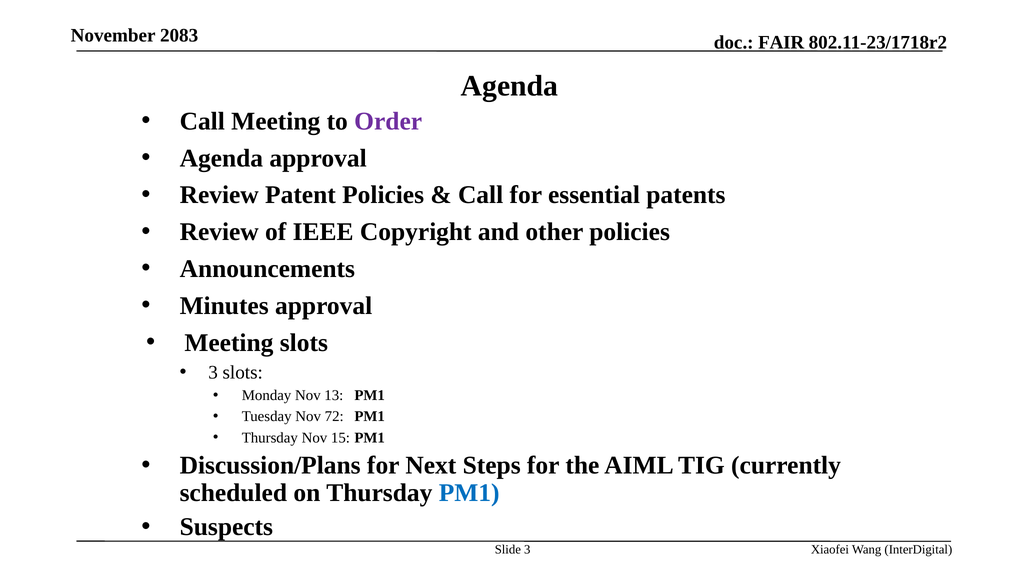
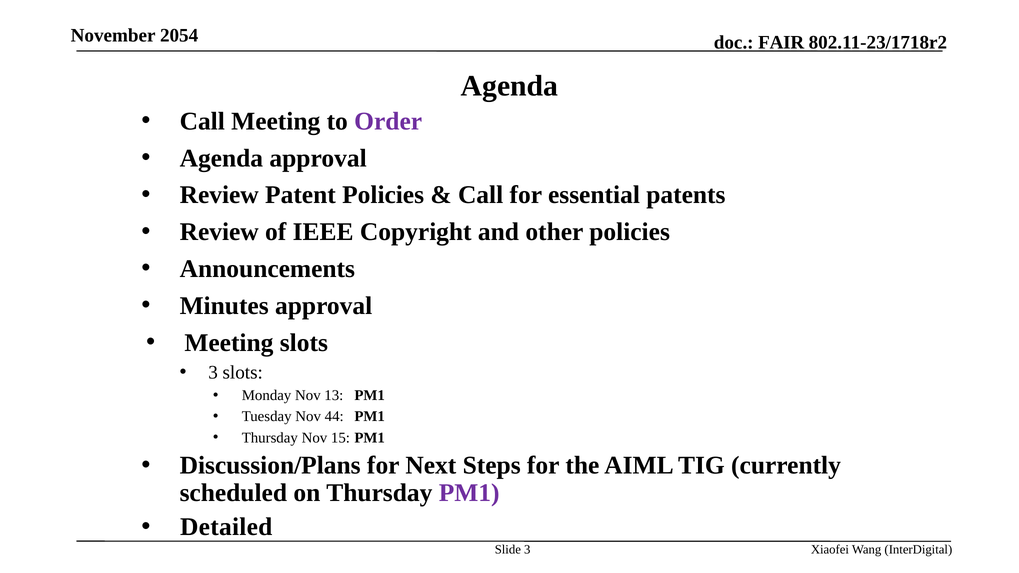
2083: 2083 -> 2054
72: 72 -> 44
PM1 at (469, 493) colour: blue -> purple
Suspects: Suspects -> Detailed
